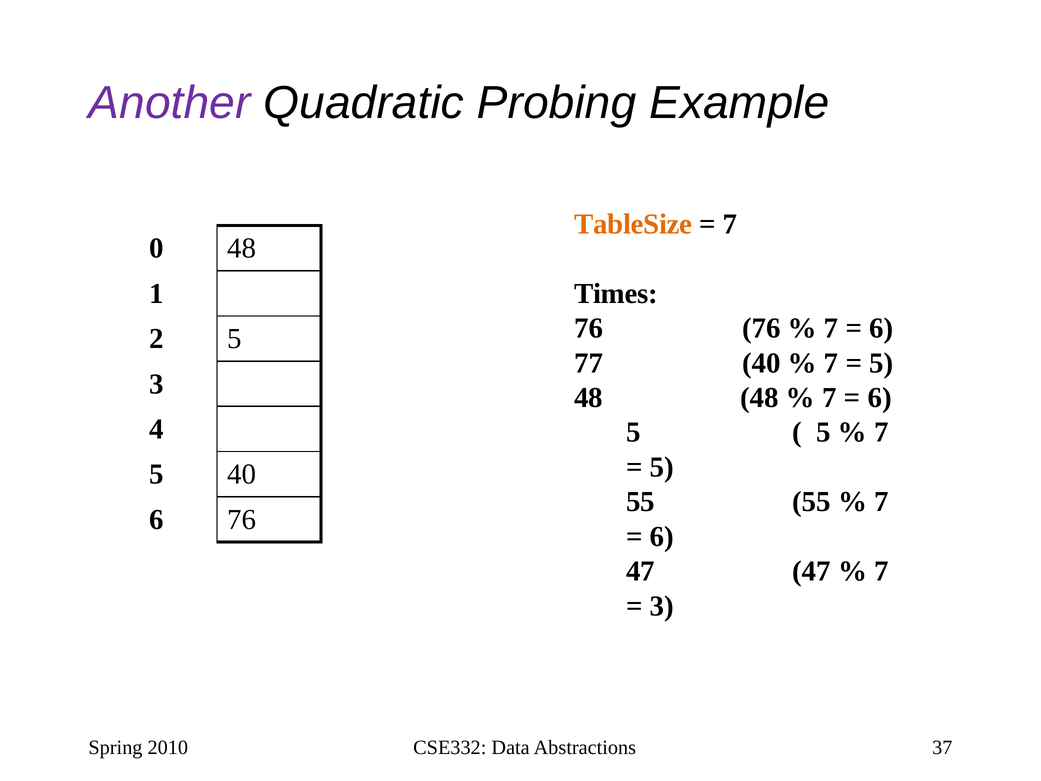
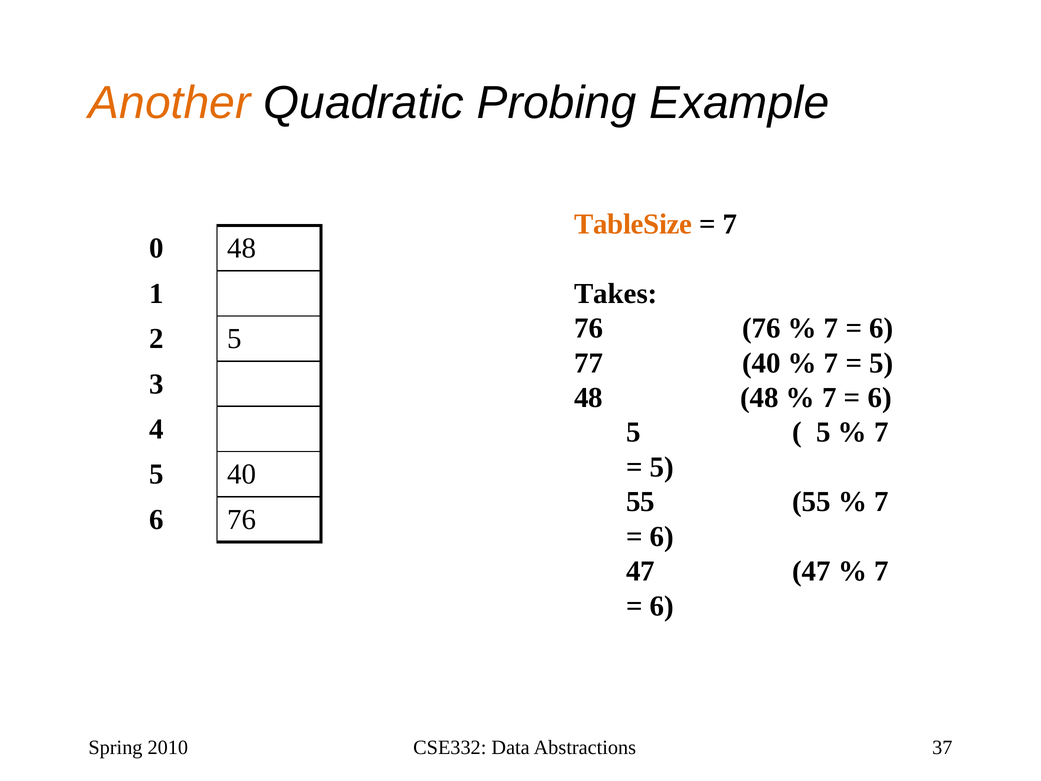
Another colour: purple -> orange
Times: Times -> Takes
3 at (662, 606): 3 -> 6
